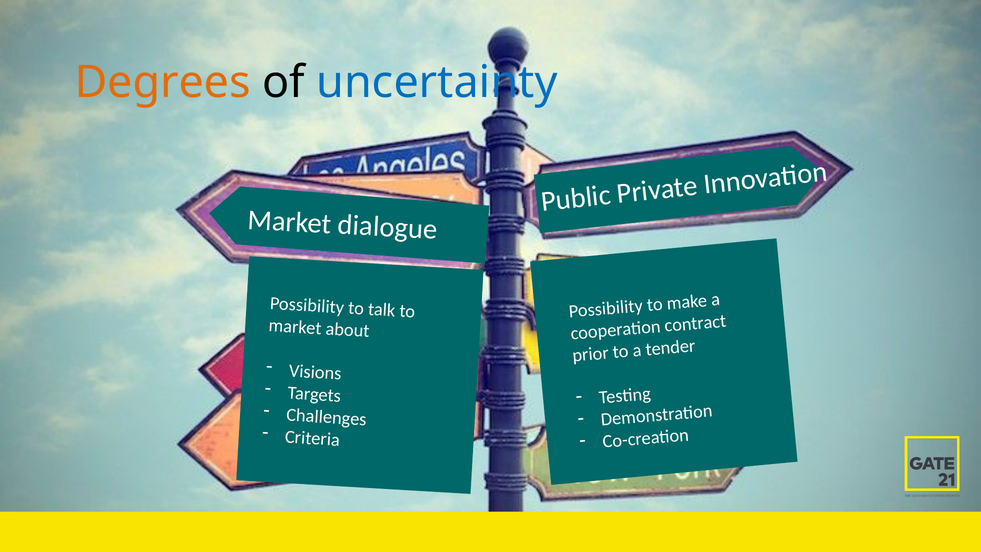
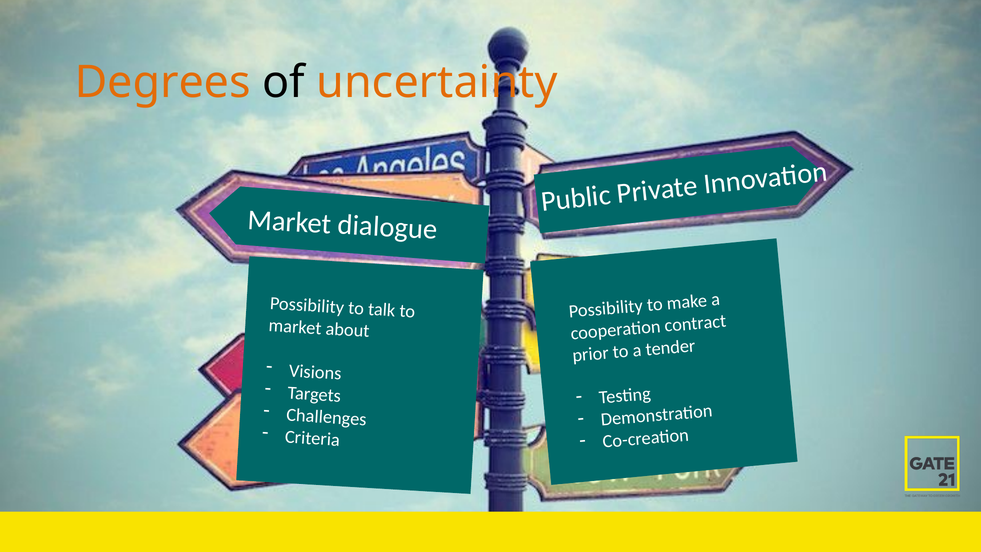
uncertainty colour: blue -> orange
